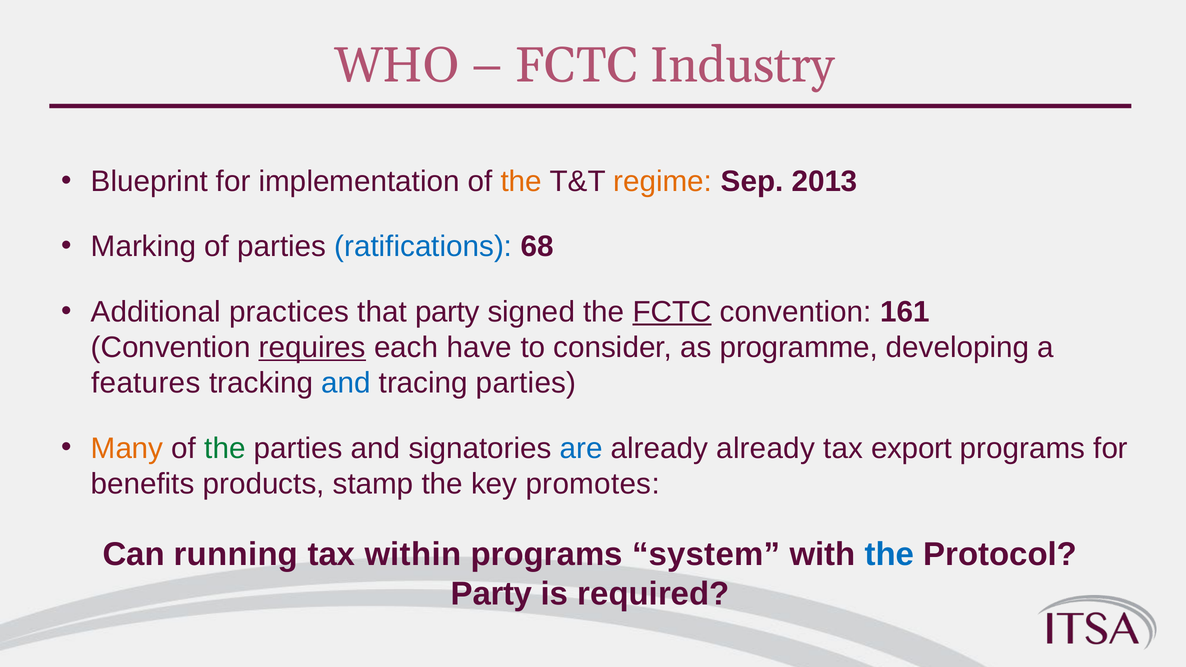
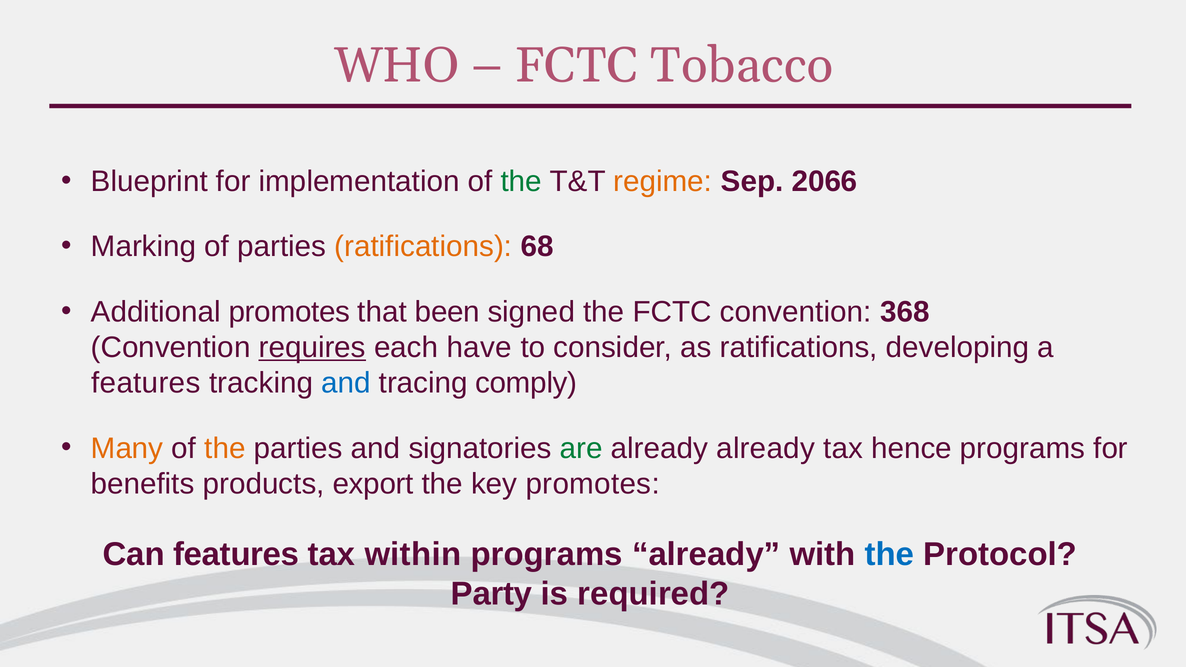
Industry: Industry -> Tobacco
the at (521, 181) colour: orange -> green
2013: 2013 -> 2066
ratifications at (423, 247) colour: blue -> orange
Additional practices: practices -> promotes
that party: party -> been
FCTC at (672, 312) underline: present -> none
161: 161 -> 368
as programme: programme -> ratifications
tracing parties: parties -> comply
the at (225, 448) colour: green -> orange
are colour: blue -> green
export: export -> hence
stamp: stamp -> export
Can running: running -> features
programs system: system -> already
